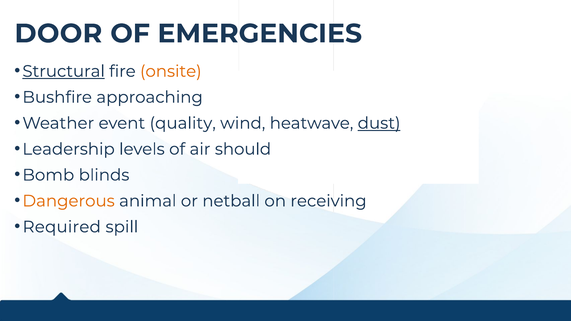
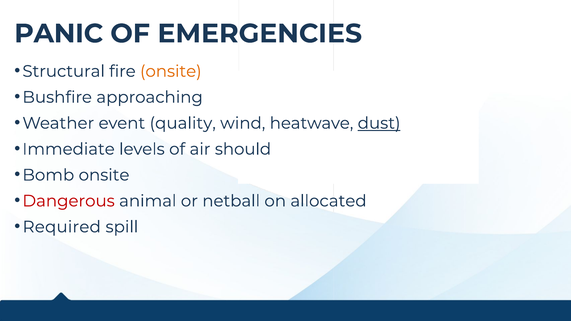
DOOR: DOOR -> PANIC
Structural underline: present -> none
Leadership: Leadership -> Immediate
Bomb blinds: blinds -> onsite
Dangerous colour: orange -> red
receiving: receiving -> allocated
